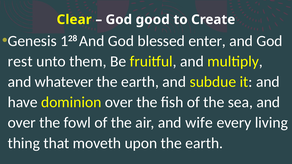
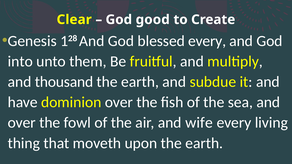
blessed enter: enter -> every
rest: rest -> into
whatever: whatever -> thousand
